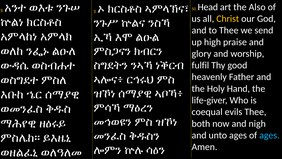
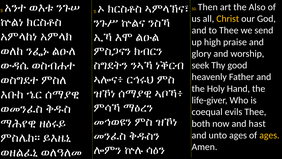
Head: Head -> Then
fulfil: fulfil -> seek
nigh: nigh -> hast
ages at (269, 135) colour: light blue -> yellow
